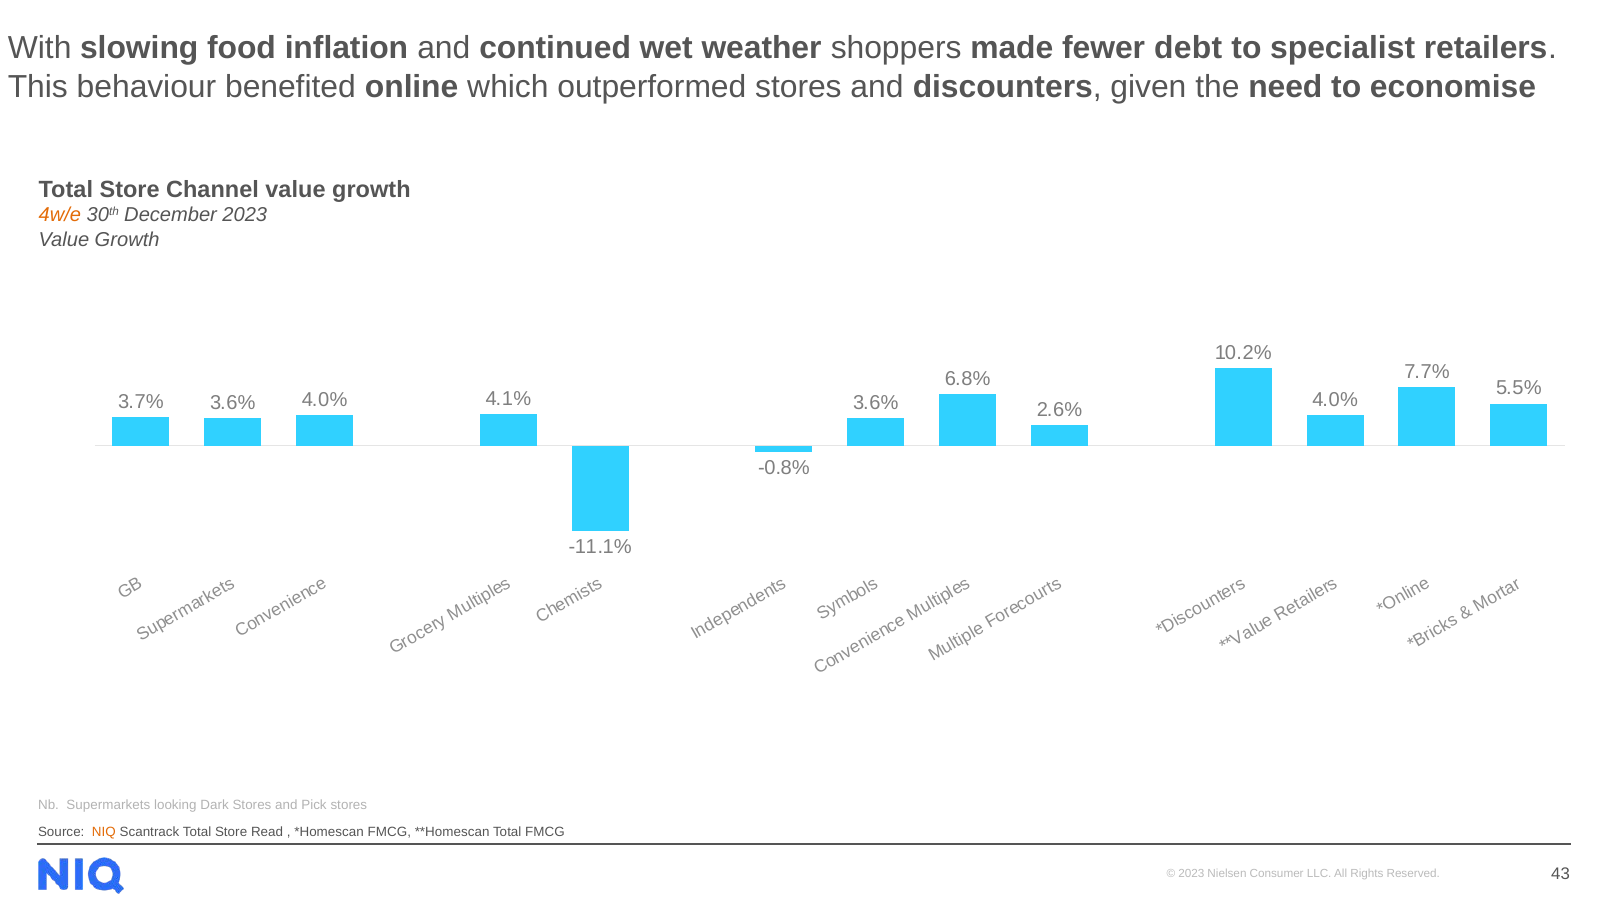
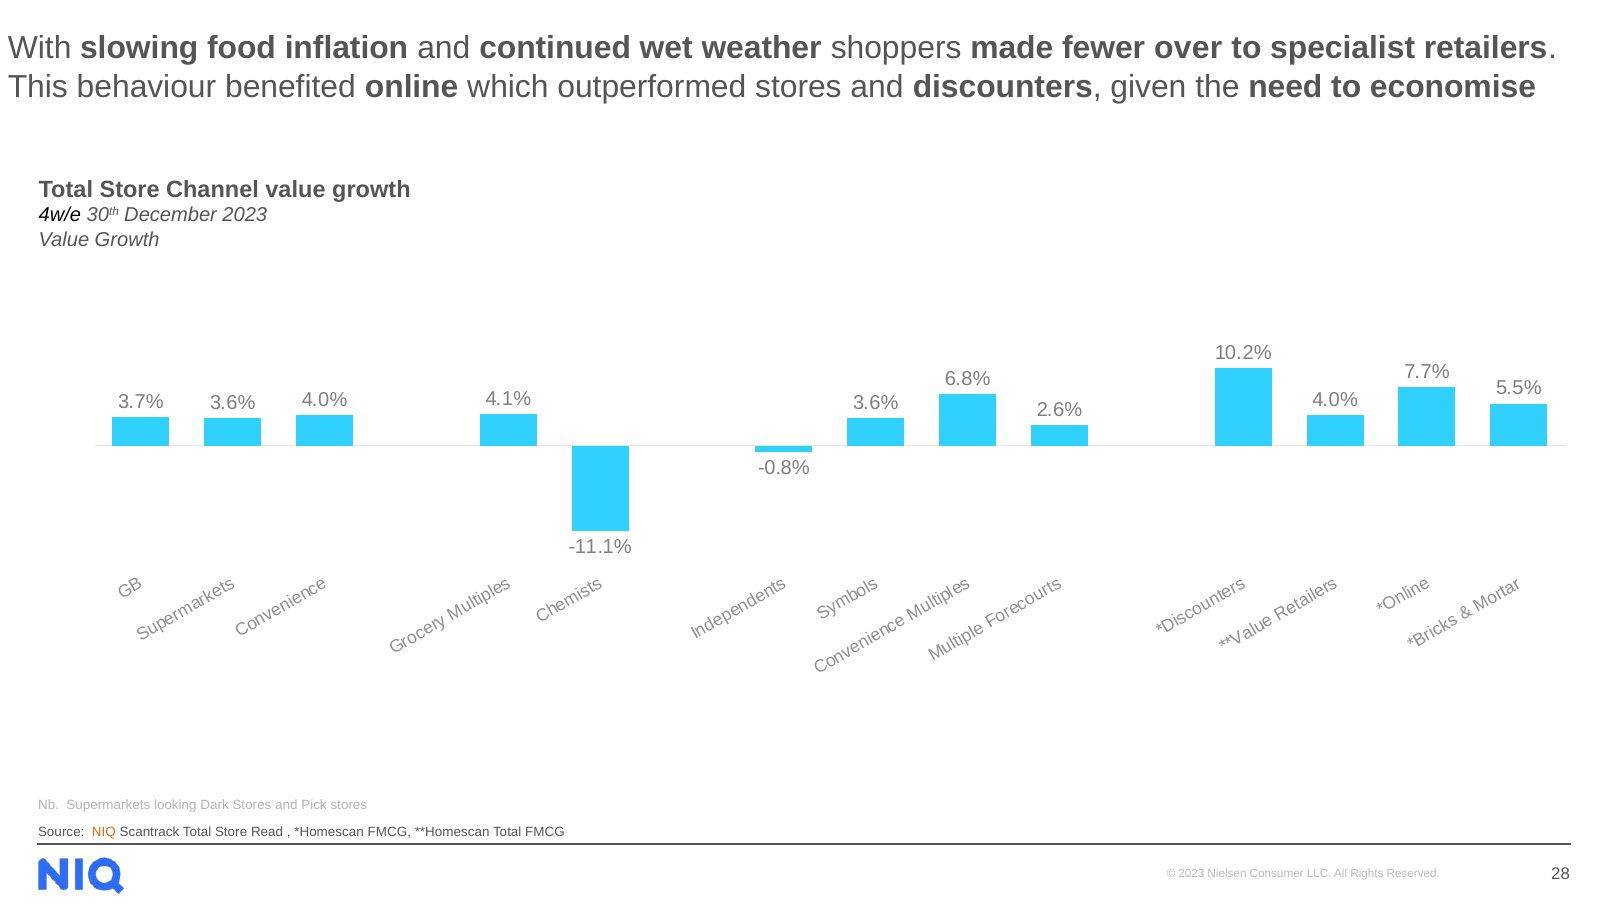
debt: debt -> over
4w/e colour: orange -> black
43: 43 -> 28
